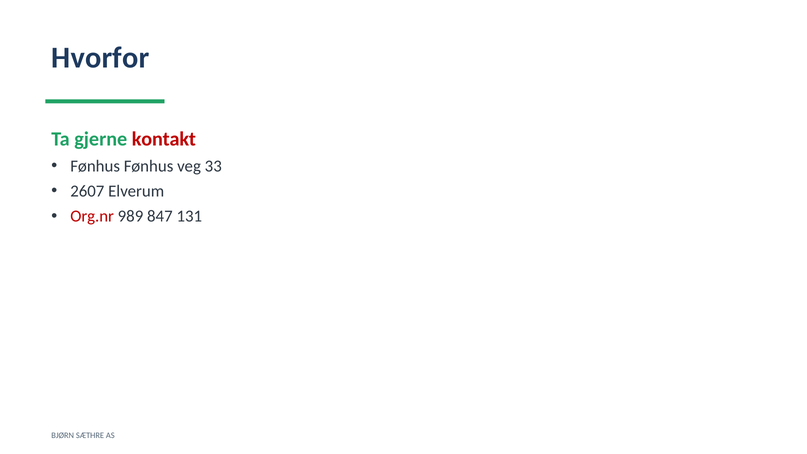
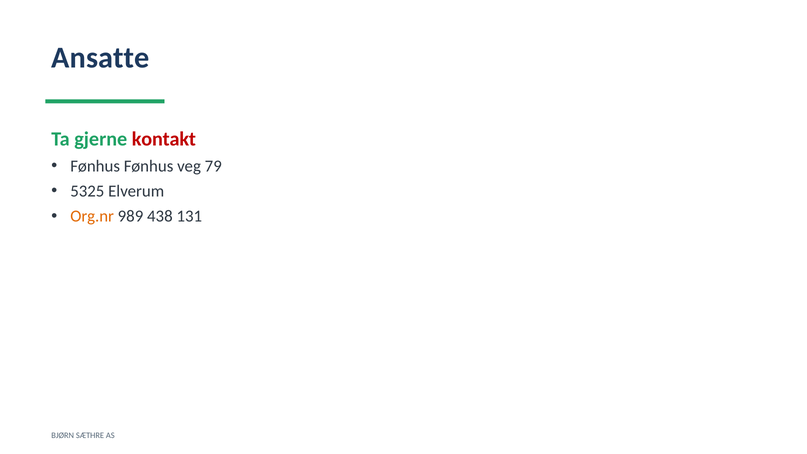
Hvorfor: Hvorfor -> Ansatte
33: 33 -> 79
2607: 2607 -> 5325
Org.nr colour: red -> orange
847: 847 -> 438
